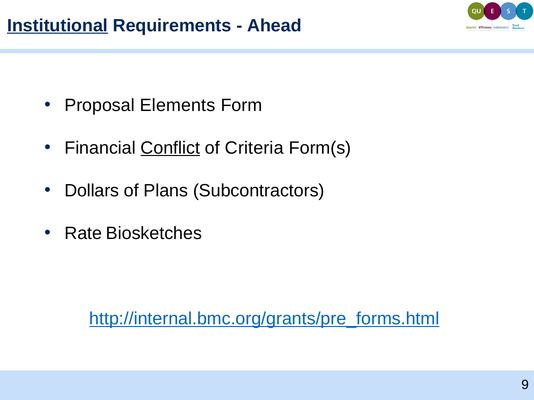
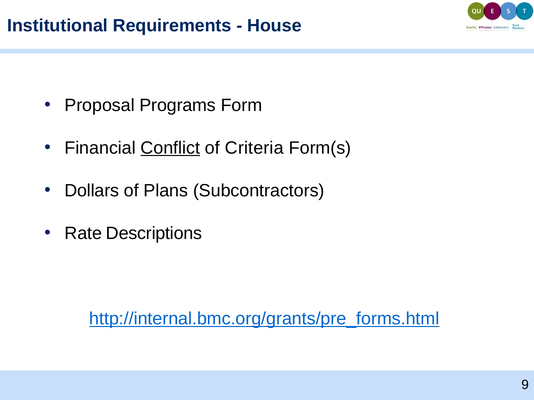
Institutional underline: present -> none
Ahead: Ahead -> House
Elements: Elements -> Programs
Biosketches: Biosketches -> Descriptions
